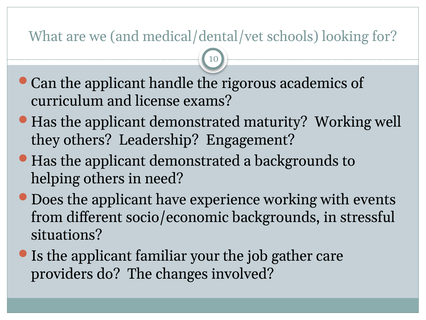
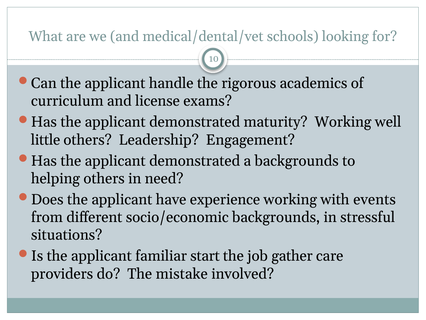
they: they -> little
your: your -> start
changes: changes -> mistake
